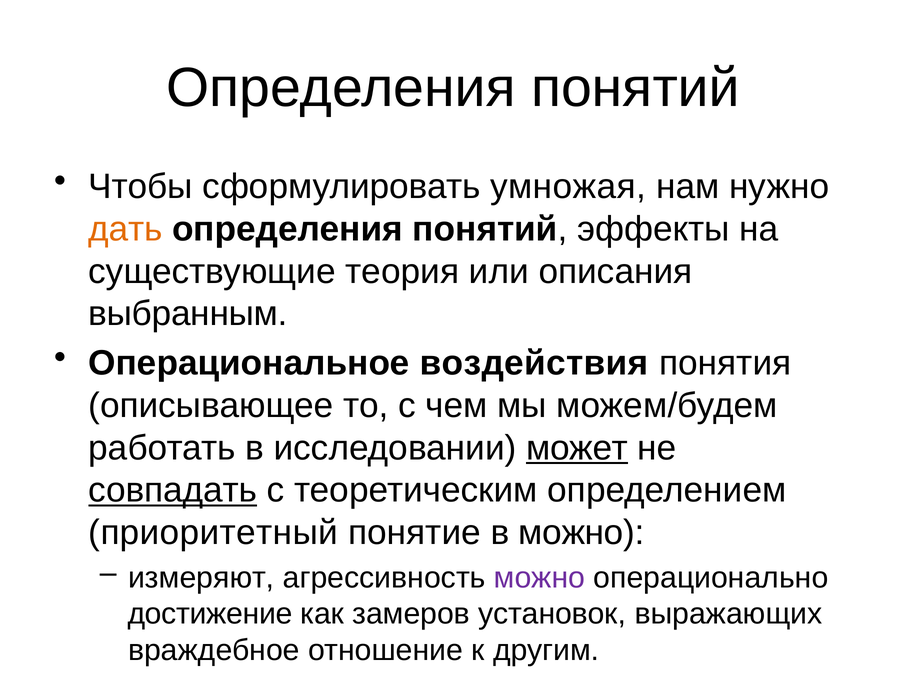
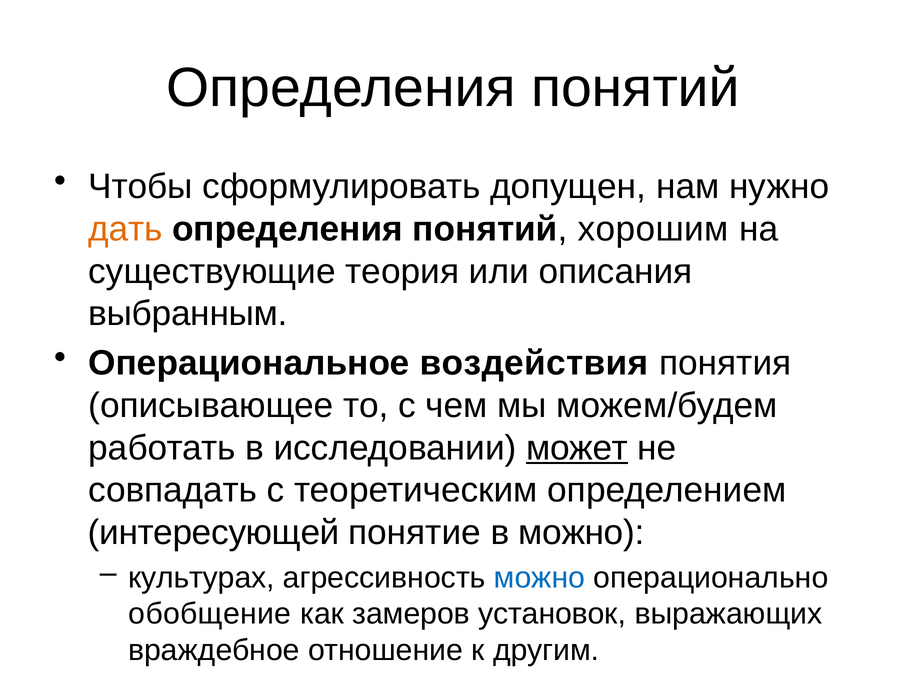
умножая: умножая -> допущен
эффекты: эффекты -> хорошим
совпадать underline: present -> none
приоритетный: приоритетный -> интересующей
измеряют: измеряют -> культурах
можно at (540, 578) colour: purple -> blue
достижение: достижение -> обобщение
